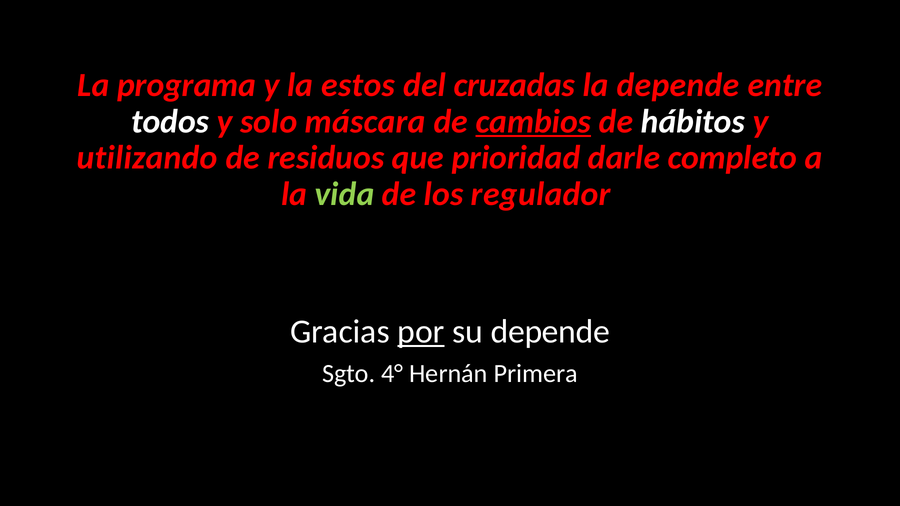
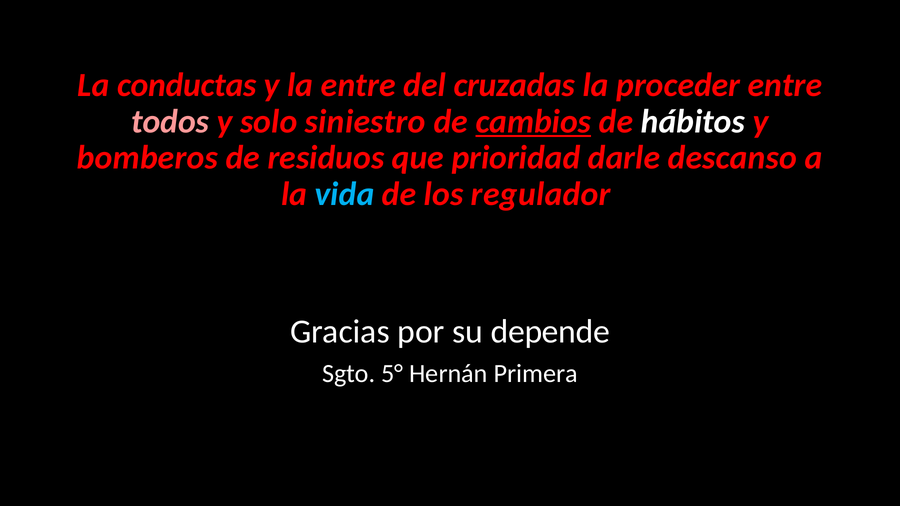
programa: programa -> conductas
la estos: estos -> entre
la depende: depende -> proceder
todos colour: white -> pink
máscara: máscara -> siniestro
utilizando: utilizando -> bomberos
completo: completo -> descanso
vida colour: light green -> light blue
por underline: present -> none
4°: 4° -> 5°
